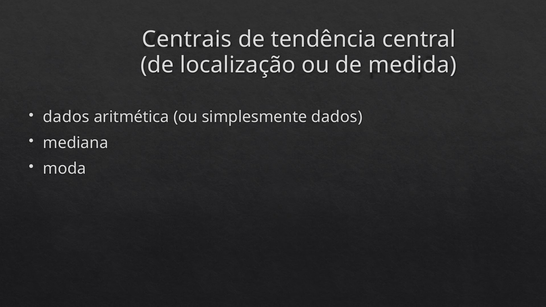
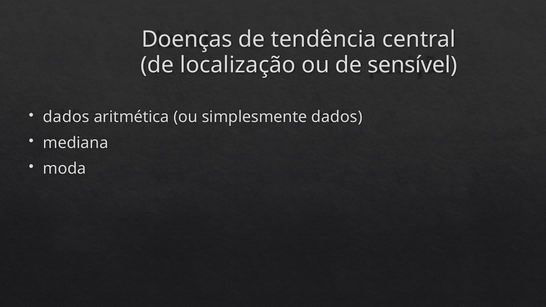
Centrais: Centrais -> Doenças
medida: medida -> sensível
